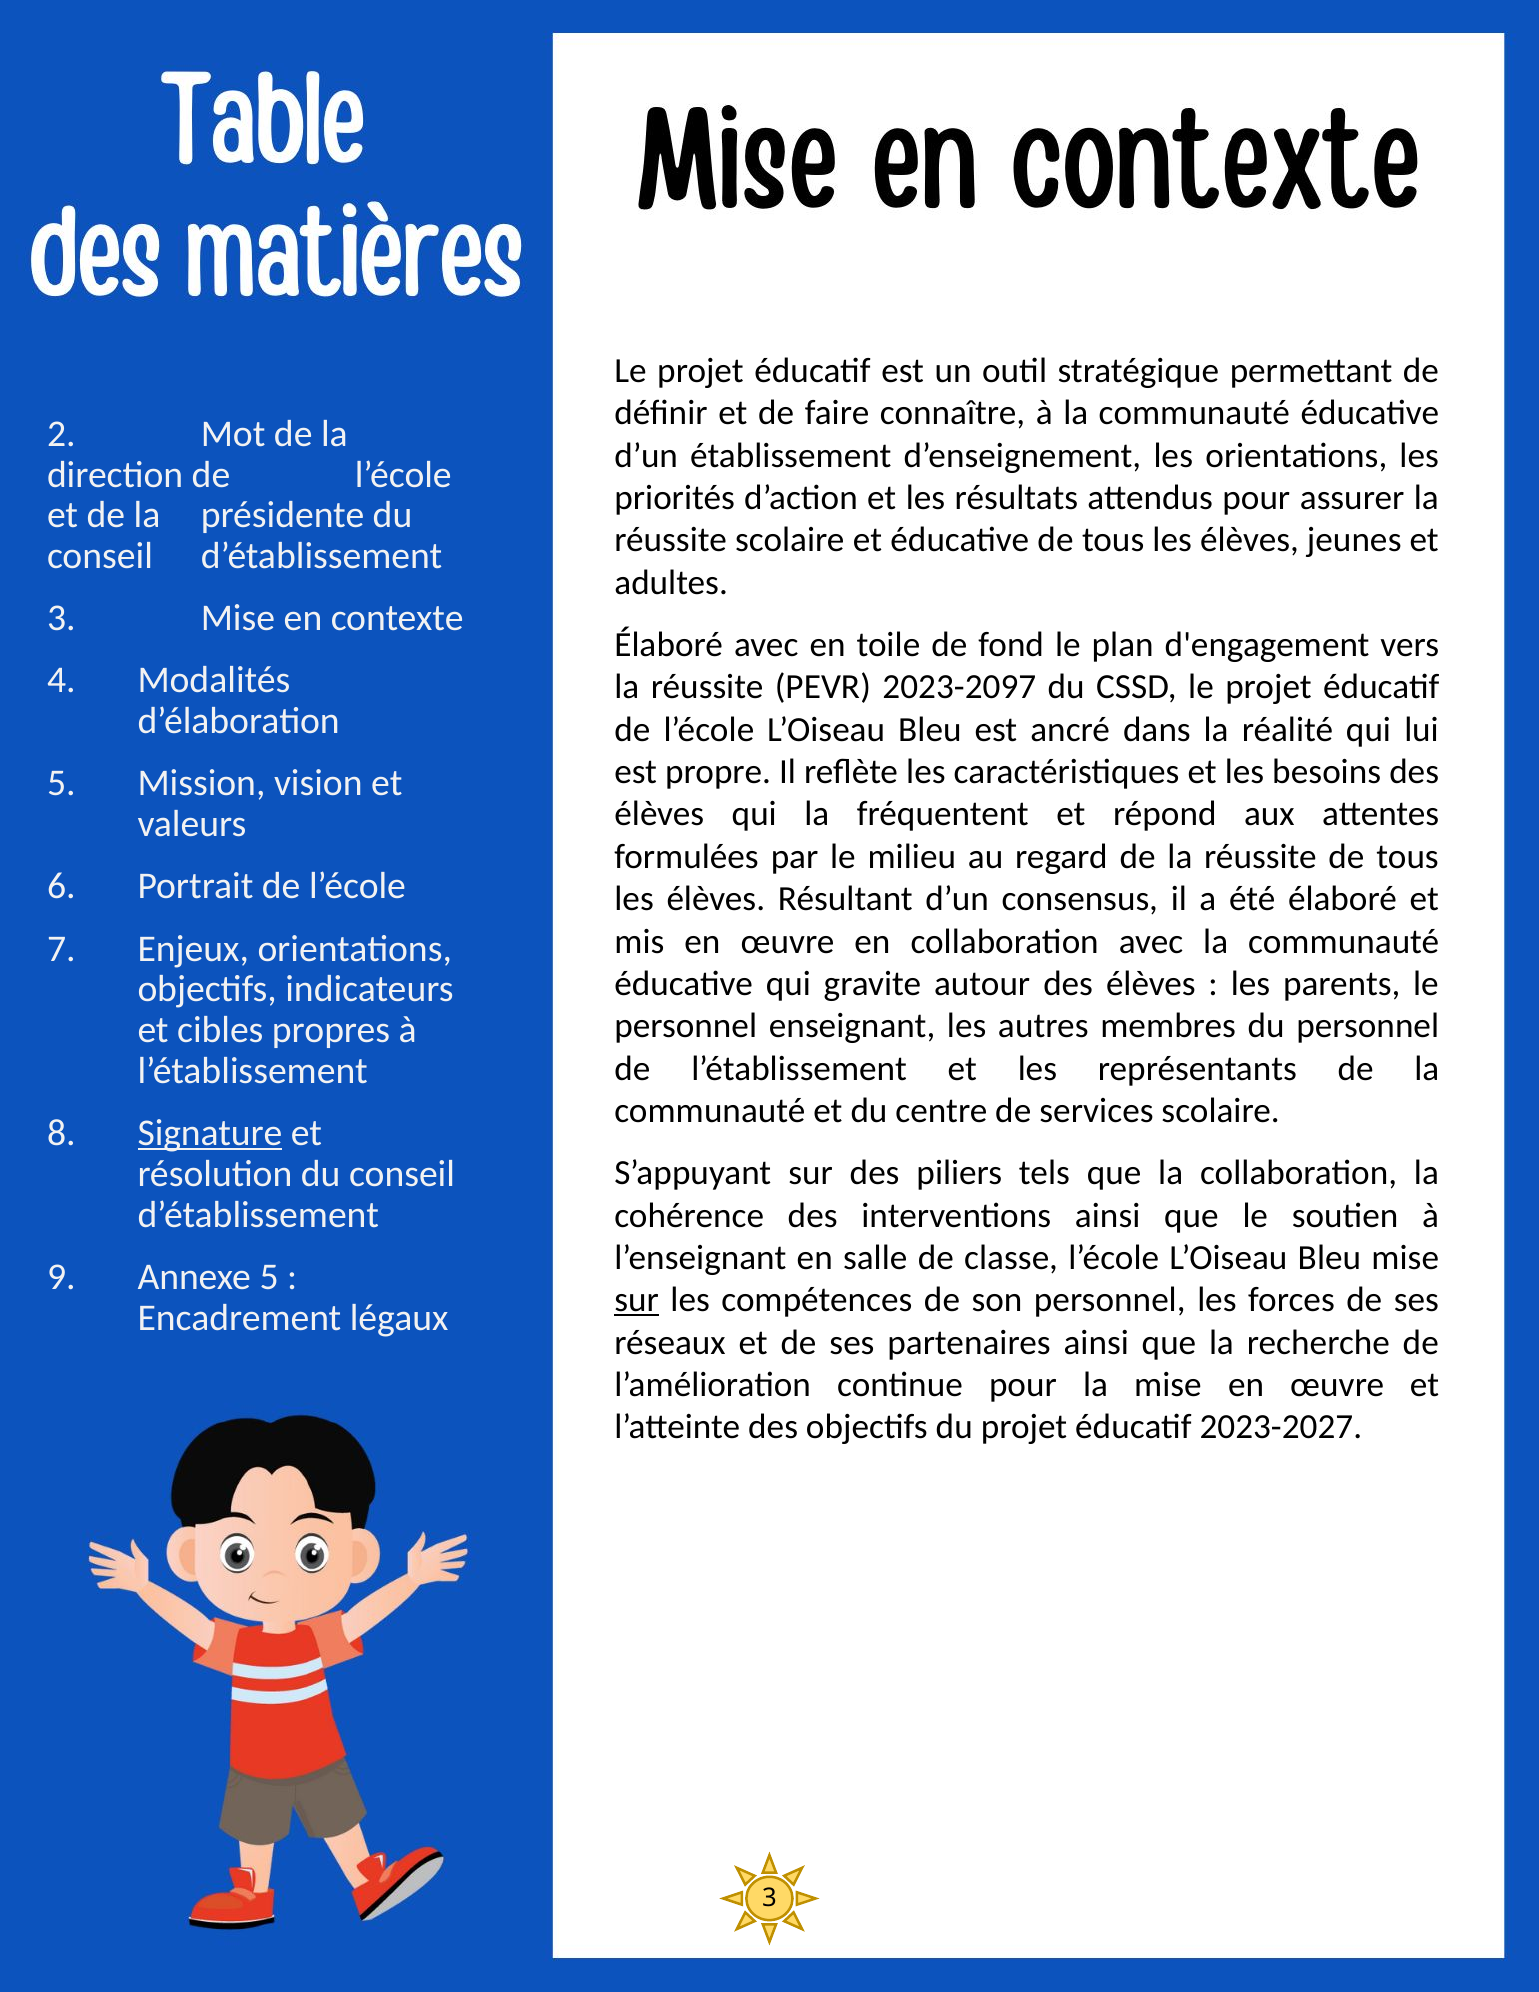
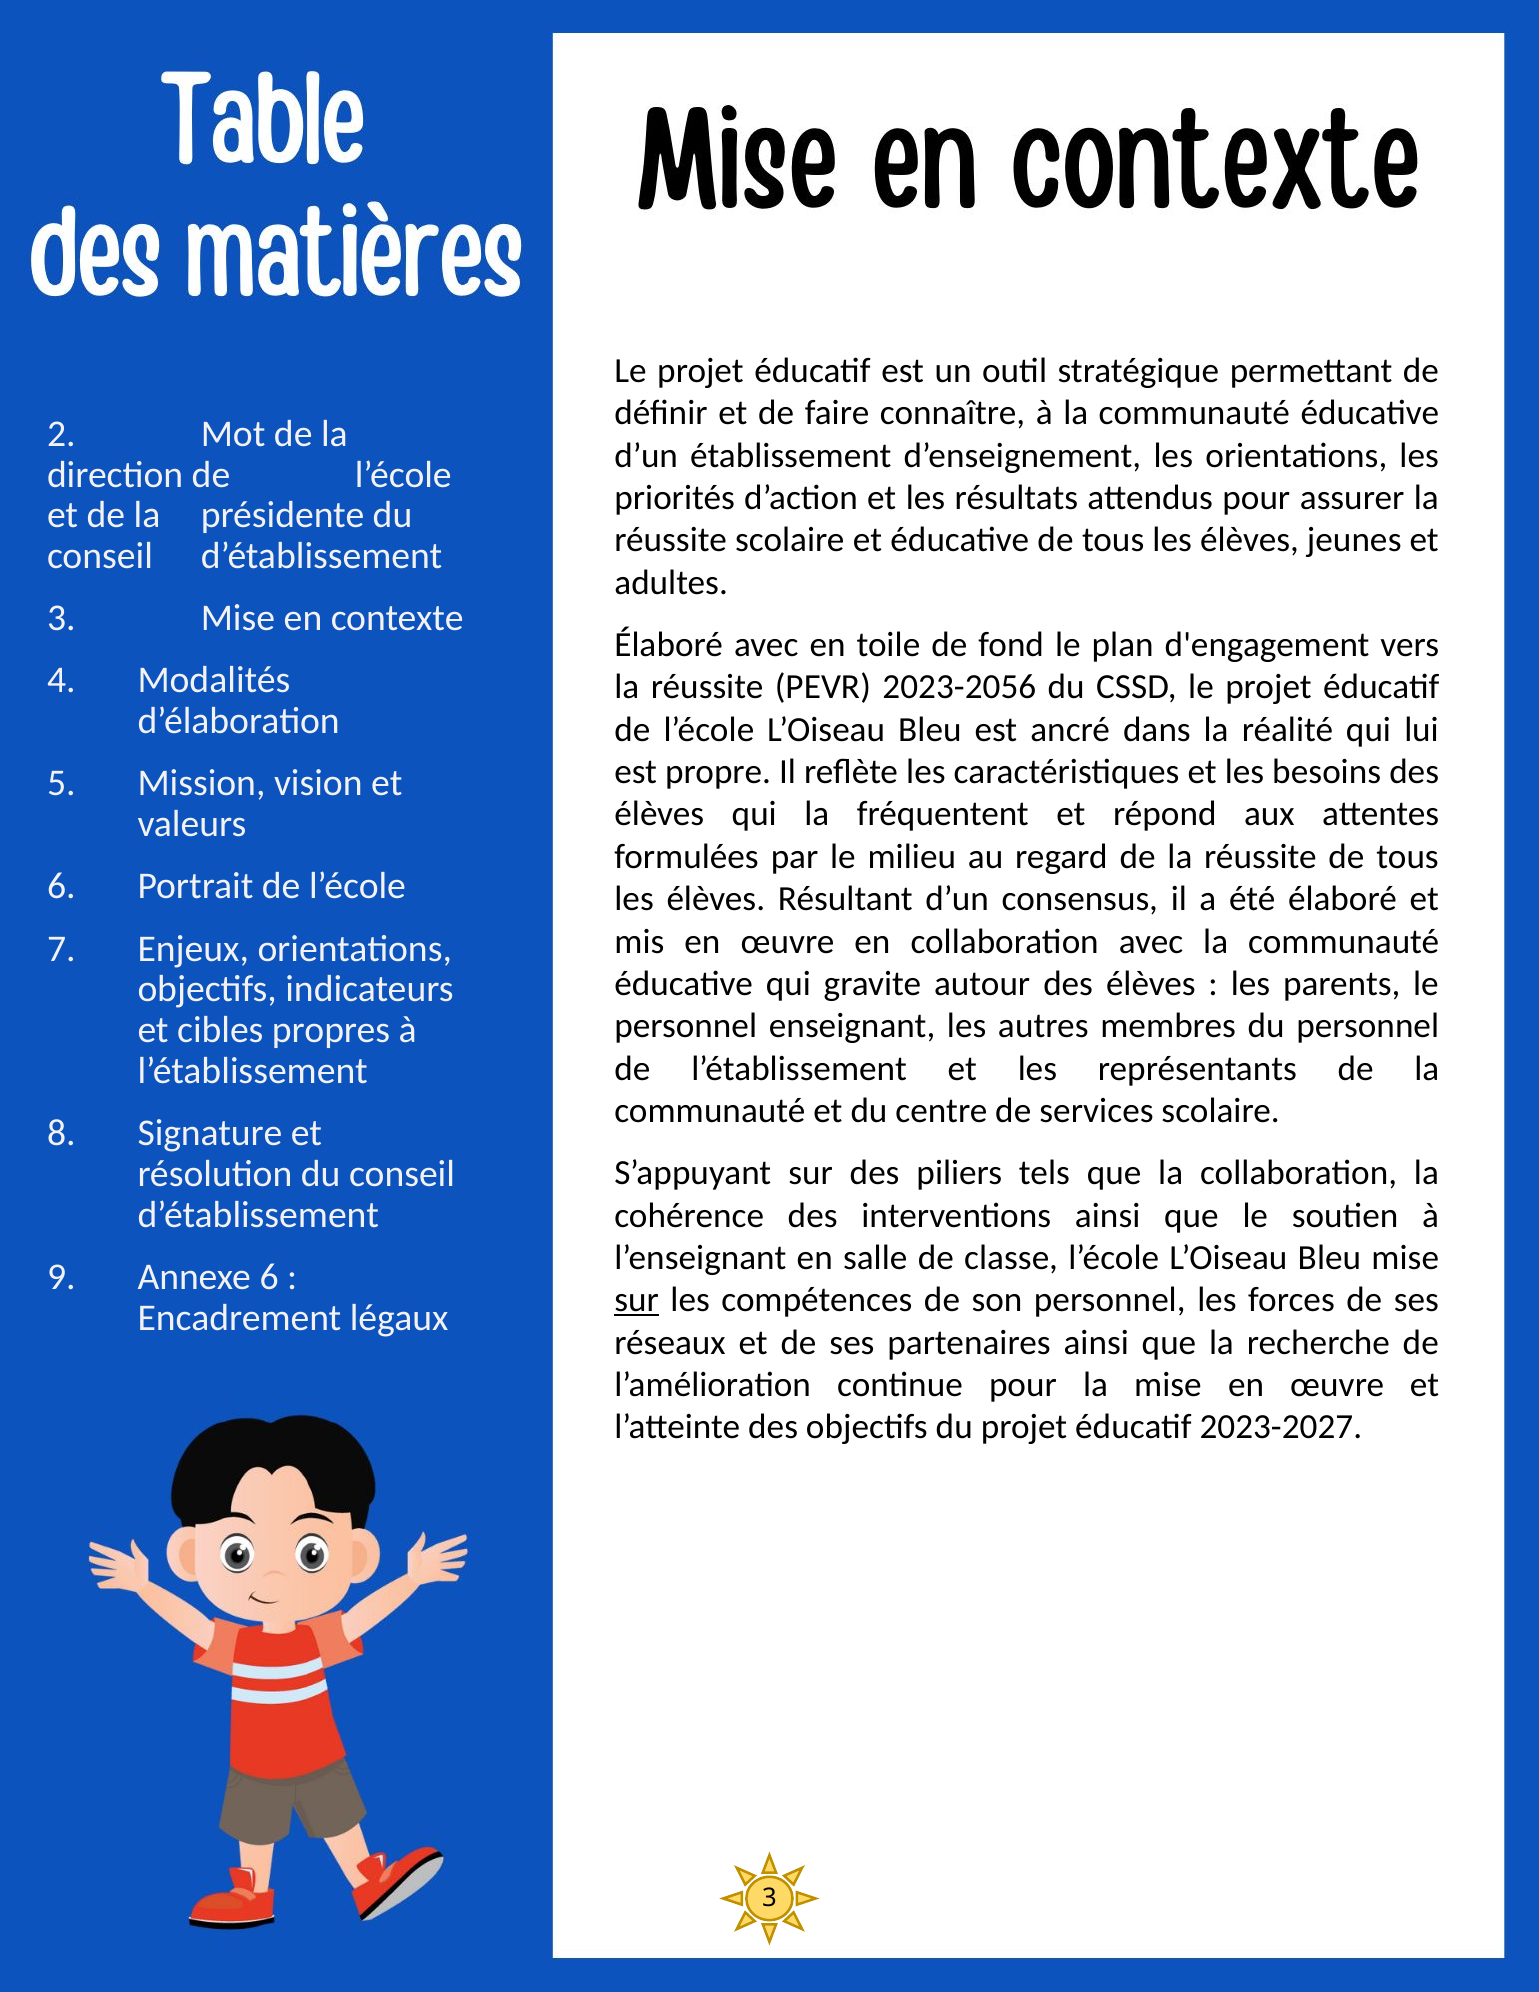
2023-2097: 2023-2097 -> 2023-2056
Signature underline: present -> none
Annexe 5: 5 -> 6
